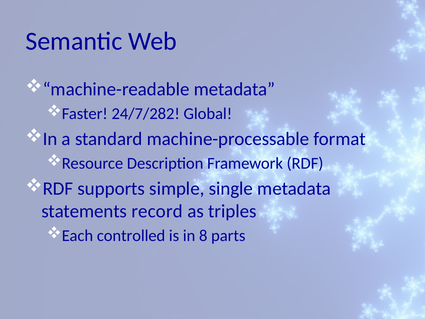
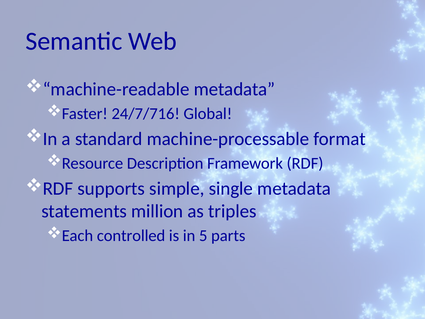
24/7/282: 24/7/282 -> 24/7/716
record: record -> million
8: 8 -> 5
